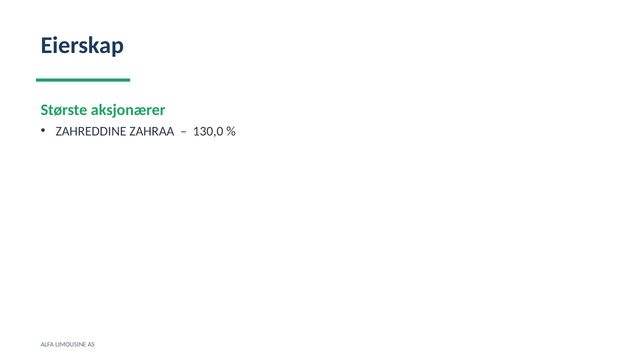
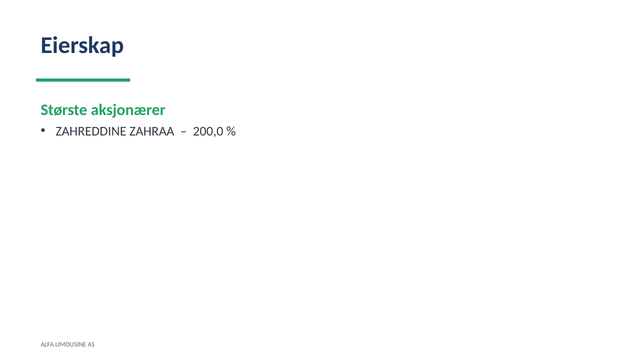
130,0: 130,0 -> 200,0
